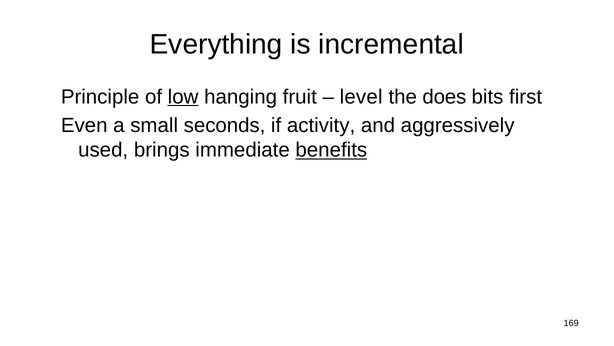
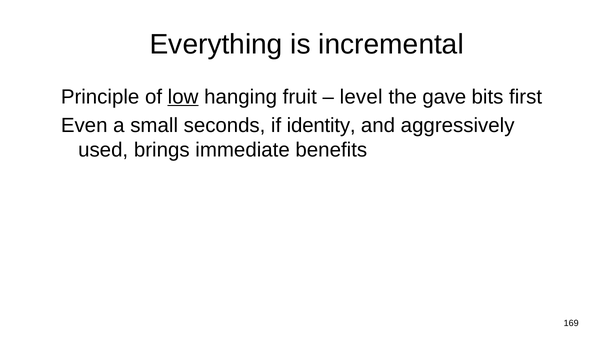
does: does -> gave
activity: activity -> identity
benefits underline: present -> none
